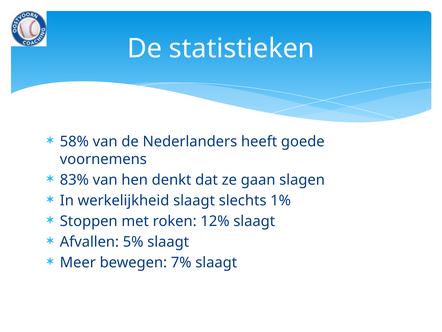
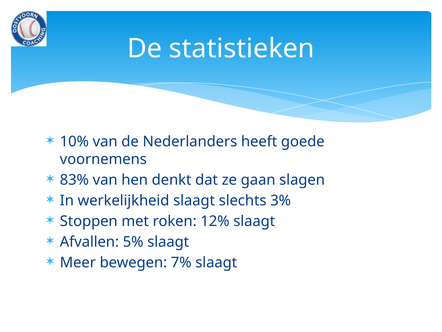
58%: 58% -> 10%
1%: 1% -> 3%
